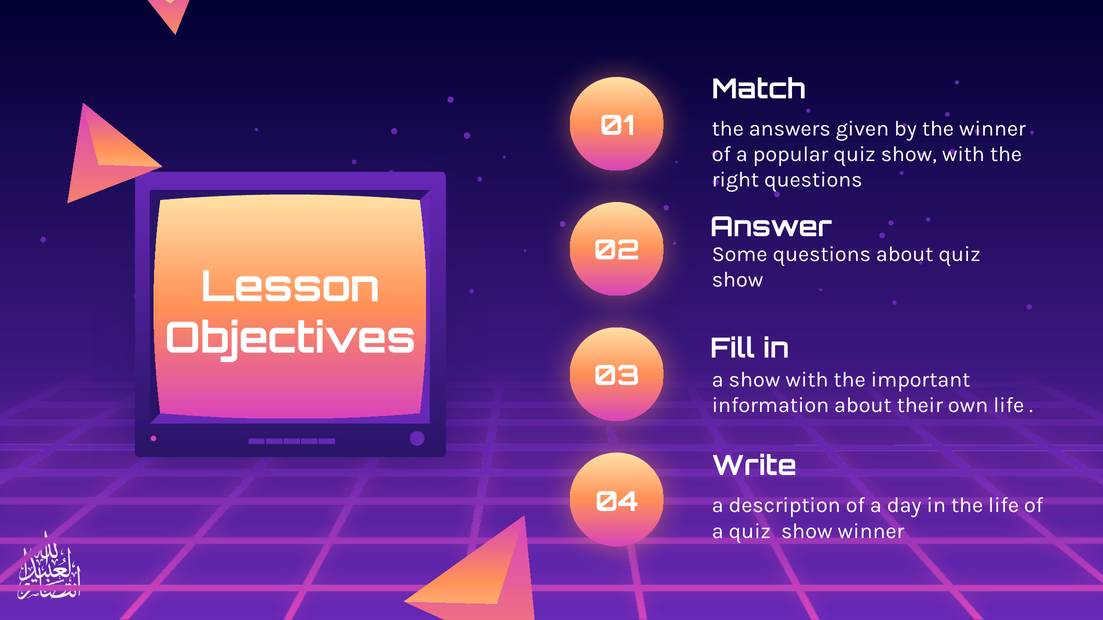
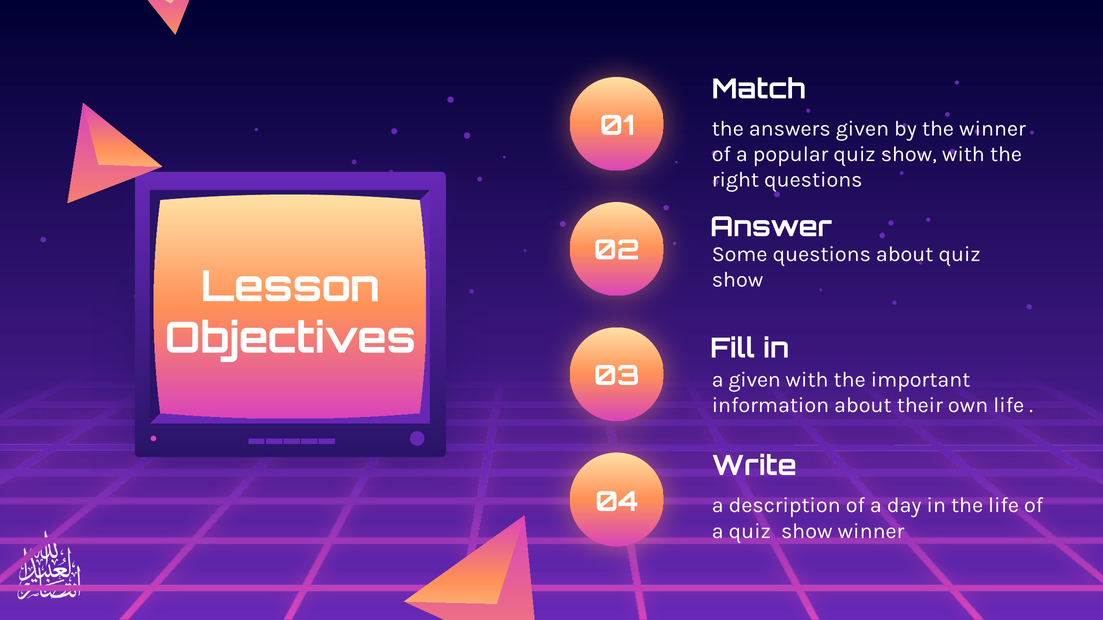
a show: show -> given
